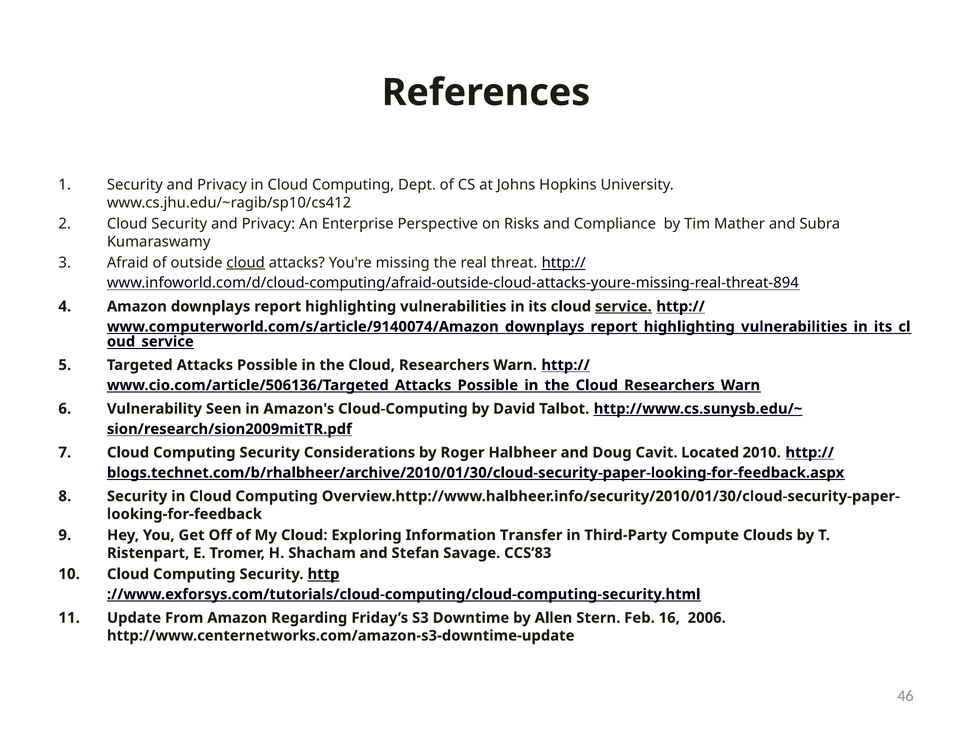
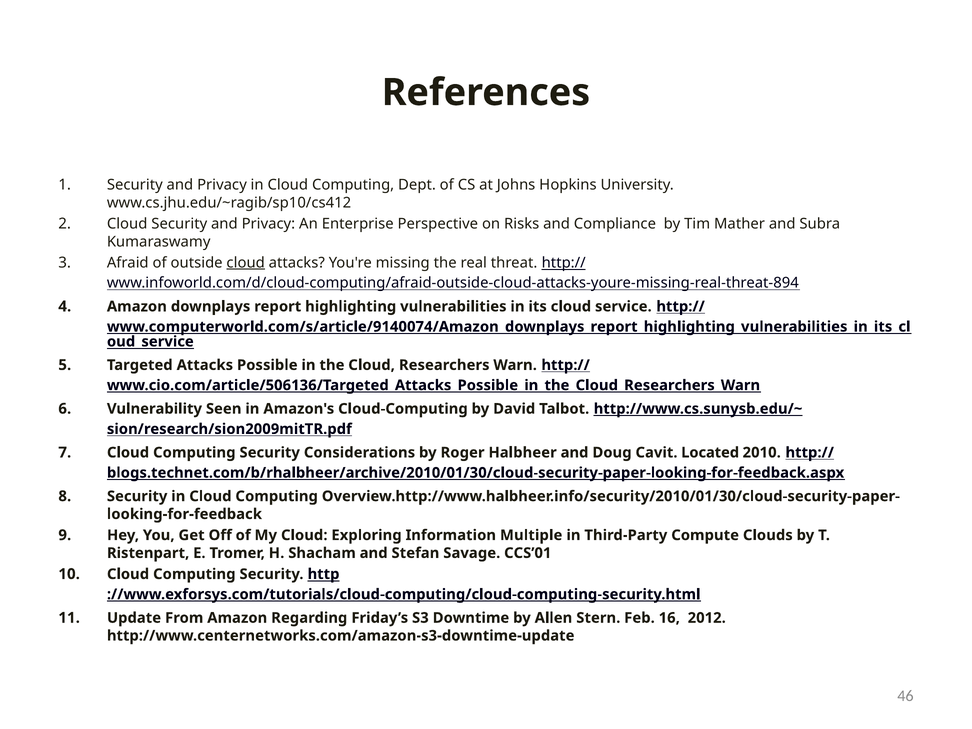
service underline: present -> none
Transfer: Transfer -> Multiple
CCS’83: CCS’83 -> CCS’01
2006: 2006 -> 2012
